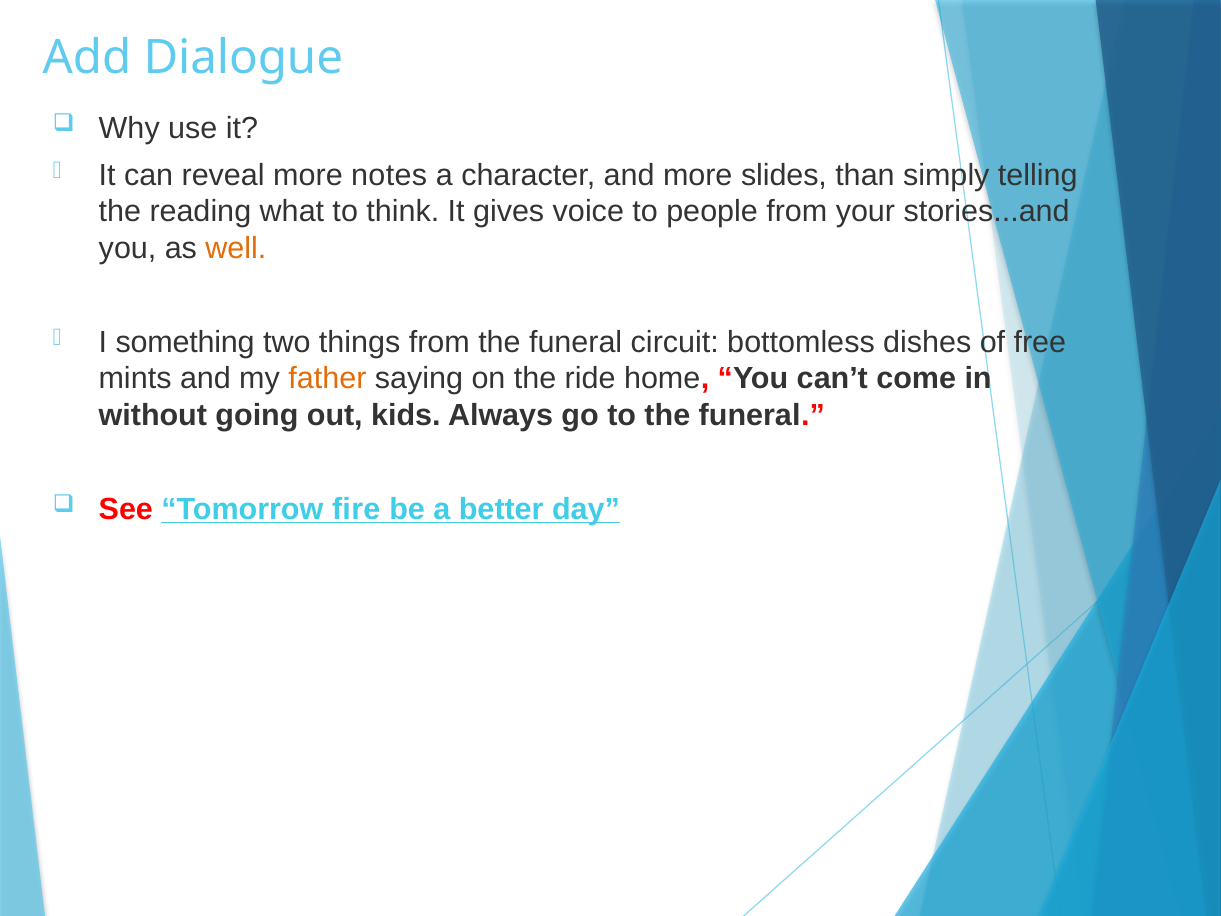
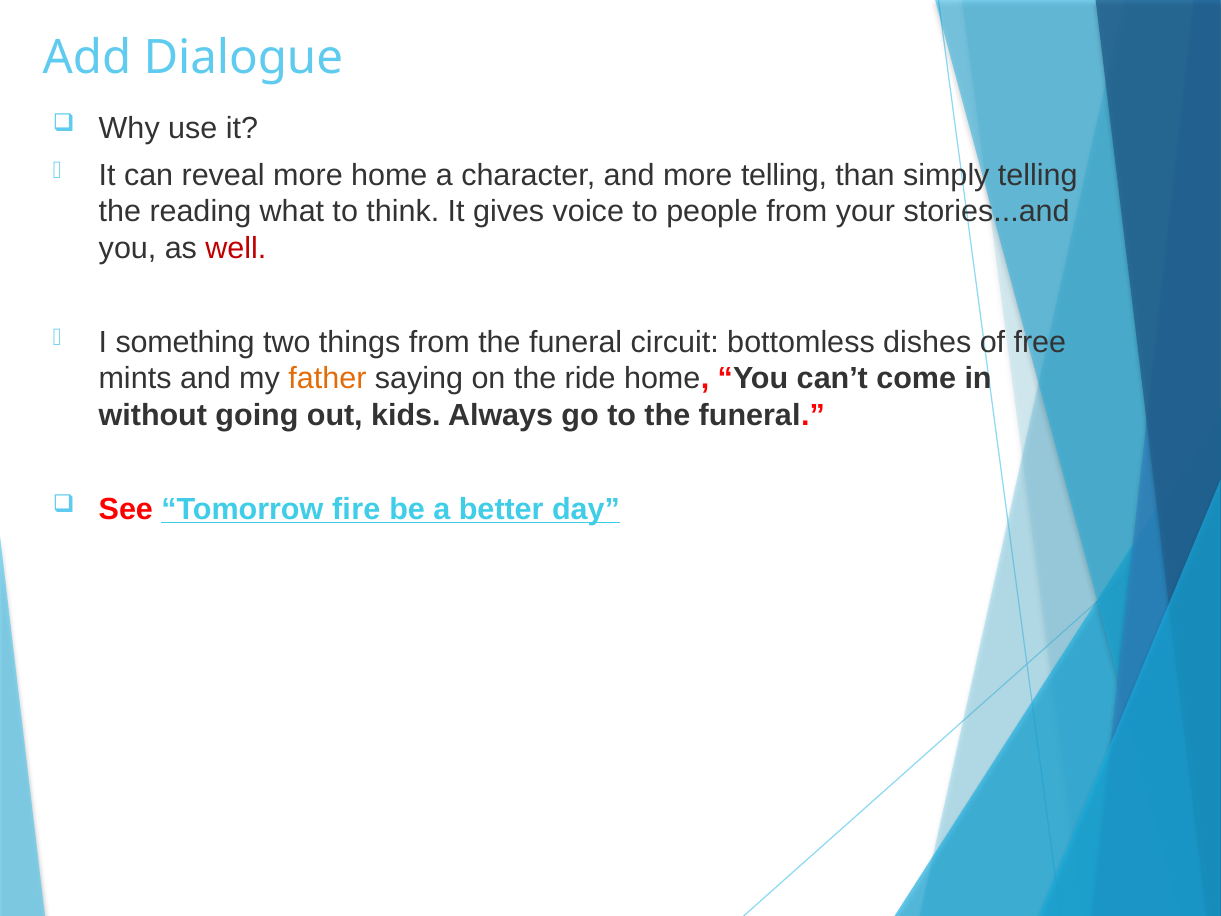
more notes: notes -> home
more slides: slides -> telling
well colour: orange -> red
